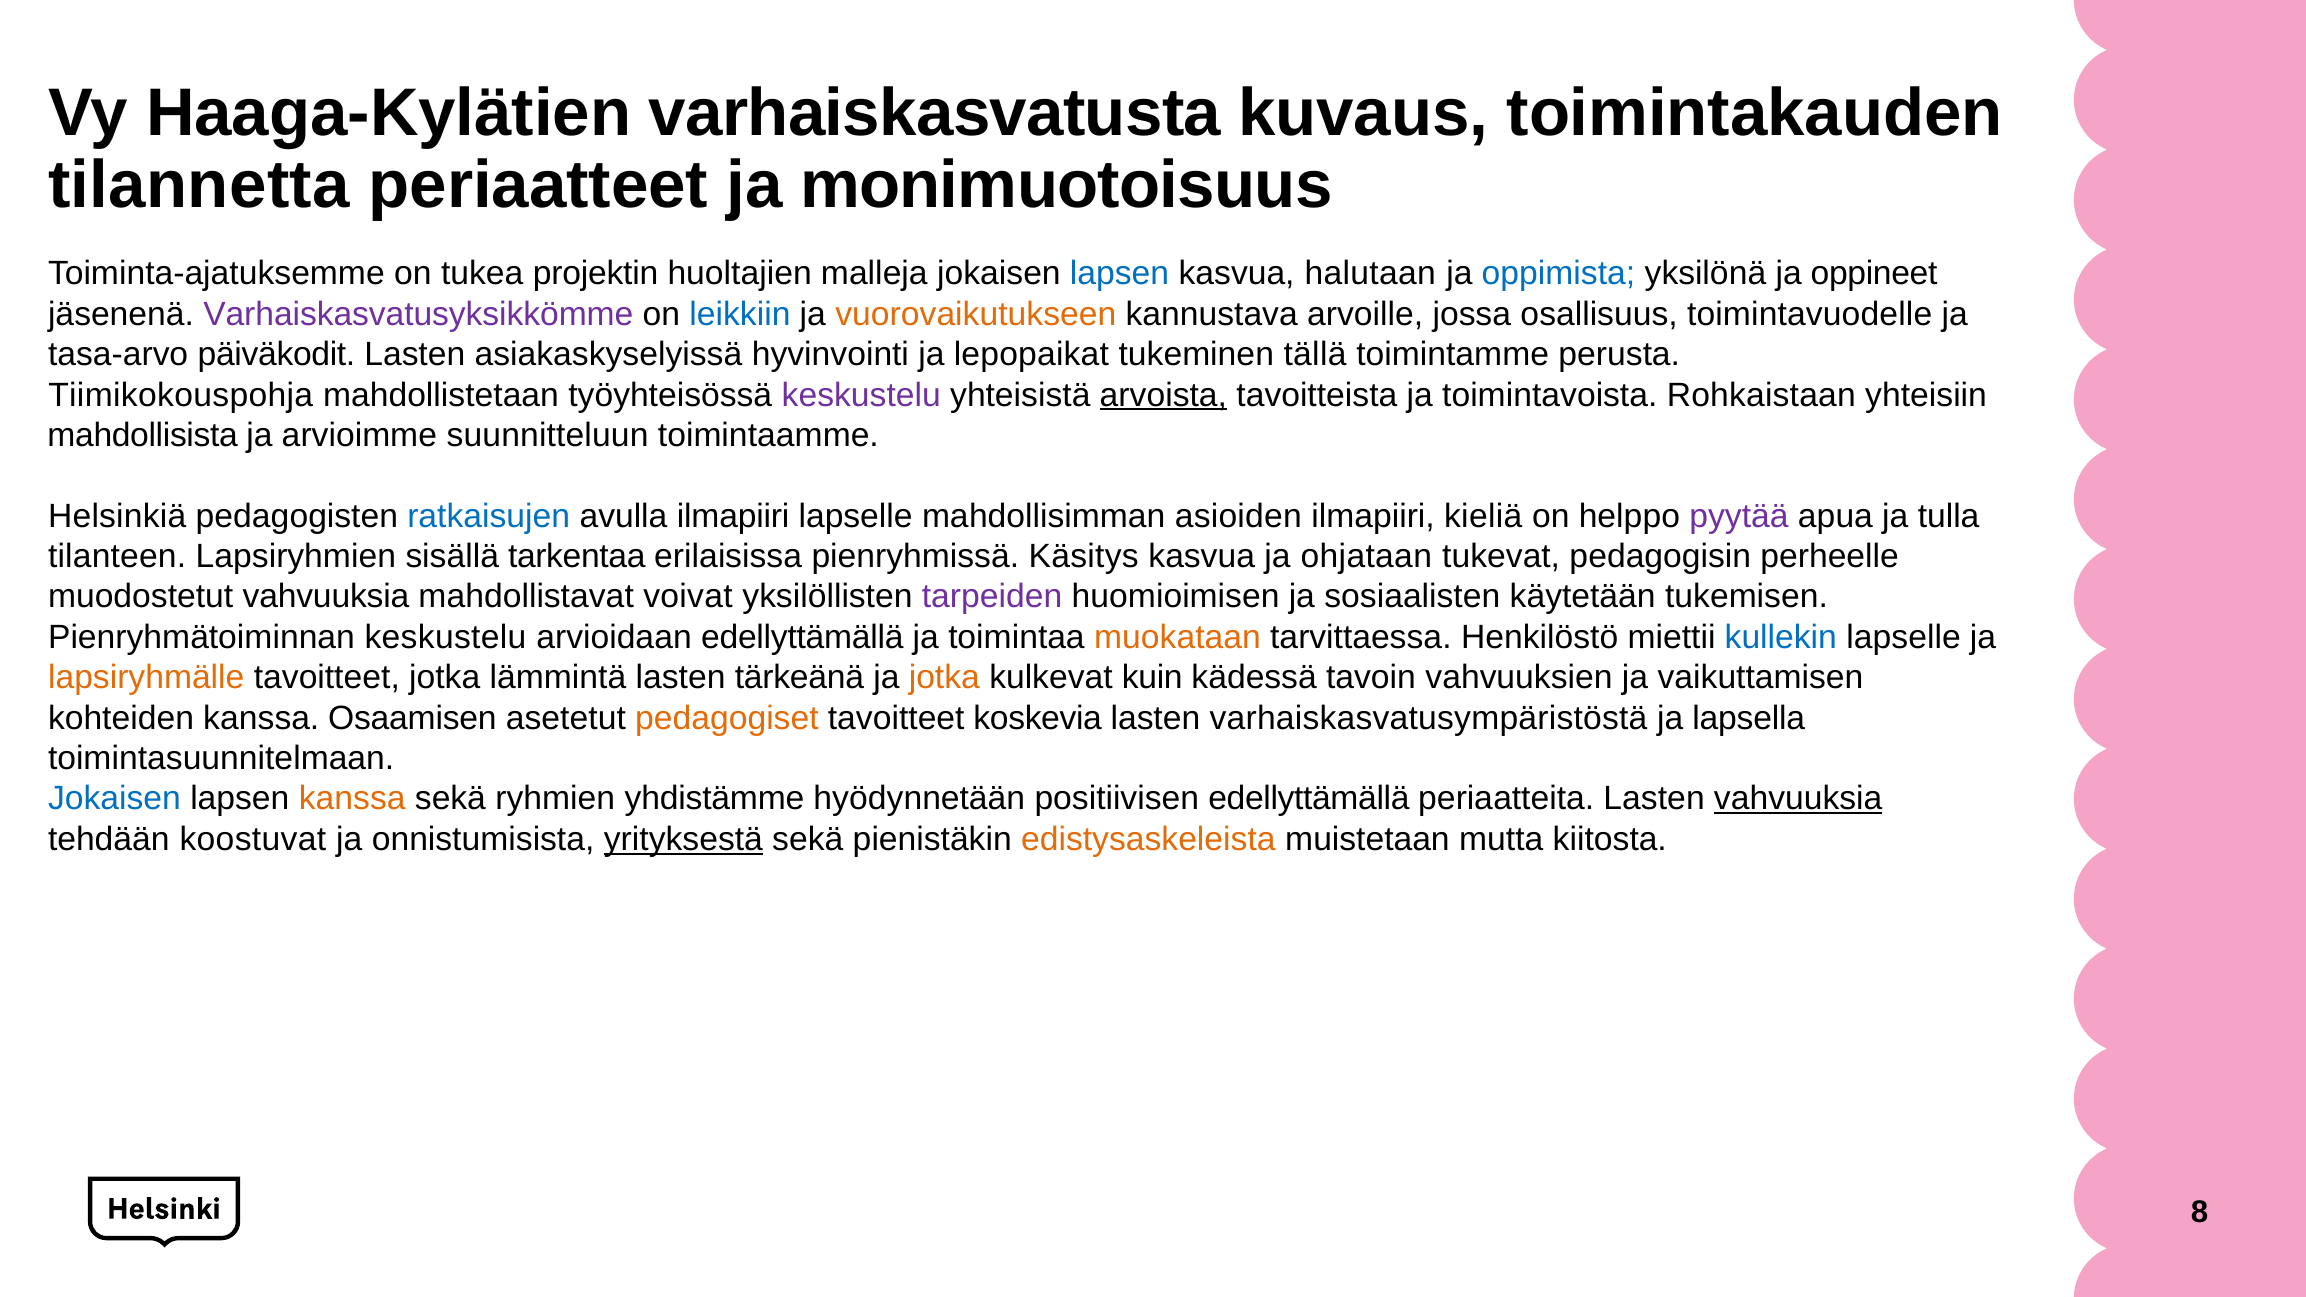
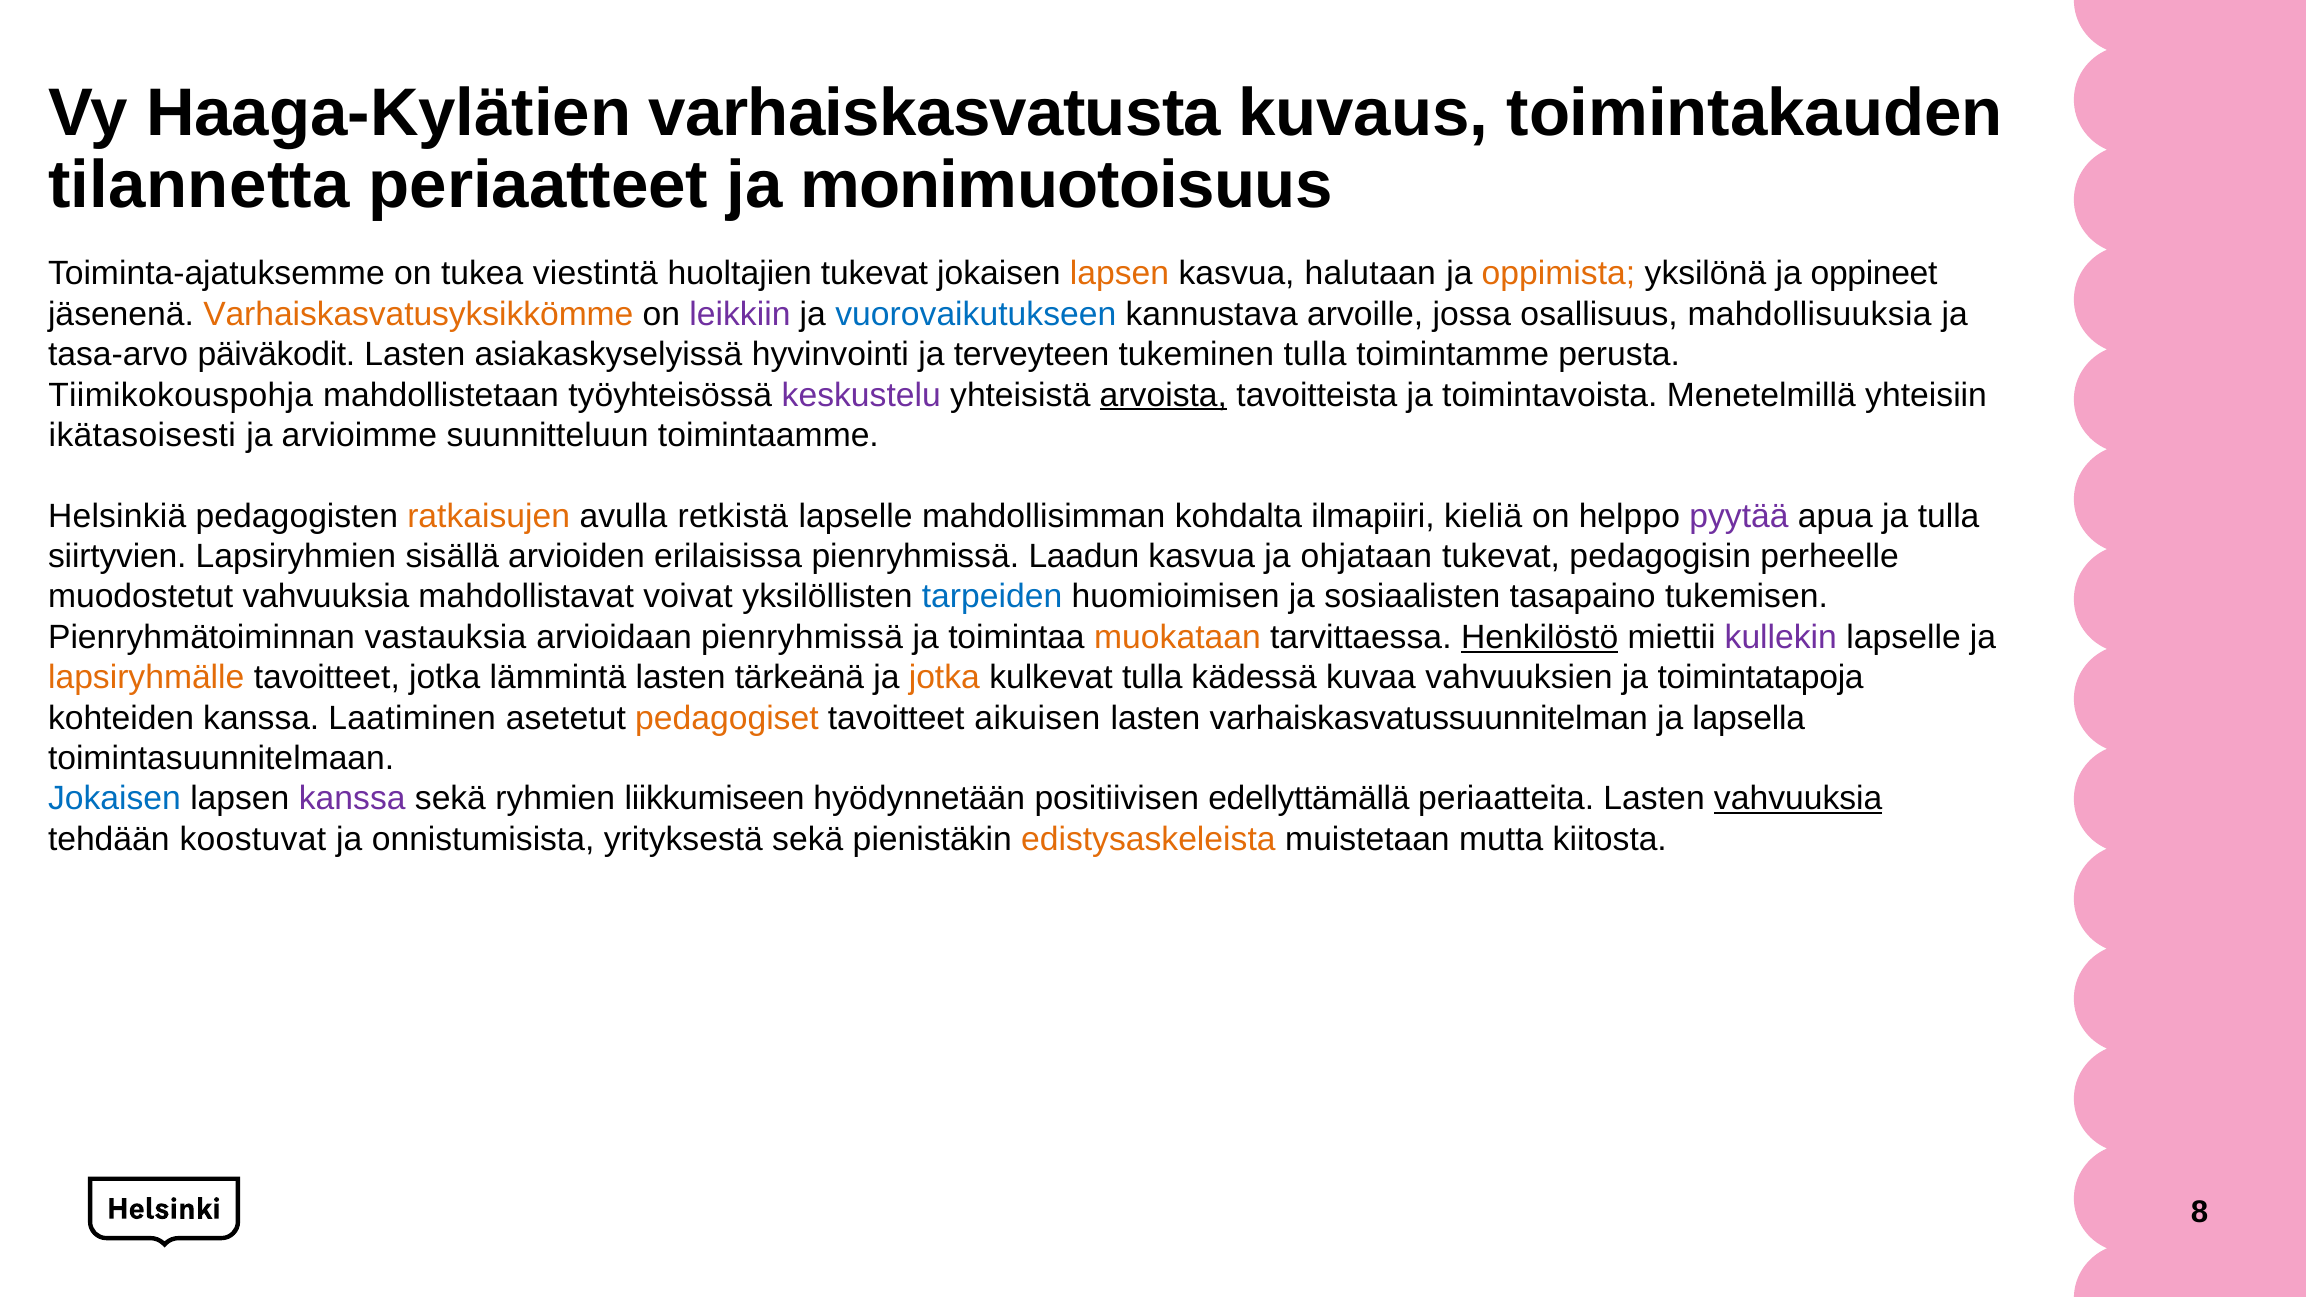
projektin: projektin -> viestintä
huoltajien malleja: malleja -> tukevat
lapsen at (1120, 274) colour: blue -> orange
oppimista colour: blue -> orange
Varhaiskasvatusyksikkömme colour: purple -> orange
leikkiin colour: blue -> purple
vuorovaikutukseen colour: orange -> blue
toimintavuodelle: toimintavuodelle -> mahdollisuuksia
lepopaikat: lepopaikat -> terveyteen
tukeminen tällä: tällä -> tulla
Rohkaistaan: Rohkaistaan -> Menetelmillä
mahdollisista: mahdollisista -> ikätasoisesti
ratkaisujen colour: blue -> orange
avulla ilmapiiri: ilmapiiri -> retkistä
asioiden: asioiden -> kohdalta
tilanteen: tilanteen -> siirtyvien
tarkentaa: tarkentaa -> arvioiden
Käsitys: Käsitys -> Laadun
tarpeiden colour: purple -> blue
käytetään: käytetään -> tasapaino
Pienryhmätoiminnan keskustelu: keskustelu -> vastauksia
arvioidaan edellyttämällä: edellyttämällä -> pienryhmissä
Henkilöstö underline: none -> present
kullekin colour: blue -> purple
kulkevat kuin: kuin -> tulla
tavoin: tavoin -> kuvaa
vaikuttamisen: vaikuttamisen -> toimintatapoja
Osaamisen: Osaamisen -> Laatiminen
koskevia: koskevia -> aikuisen
varhaiskasvatusympäristöstä: varhaiskasvatusympäristöstä -> varhaiskasvatussuunnitelman
kanssa at (352, 799) colour: orange -> purple
yhdistämme: yhdistämme -> liikkumiseen
yrityksestä underline: present -> none
